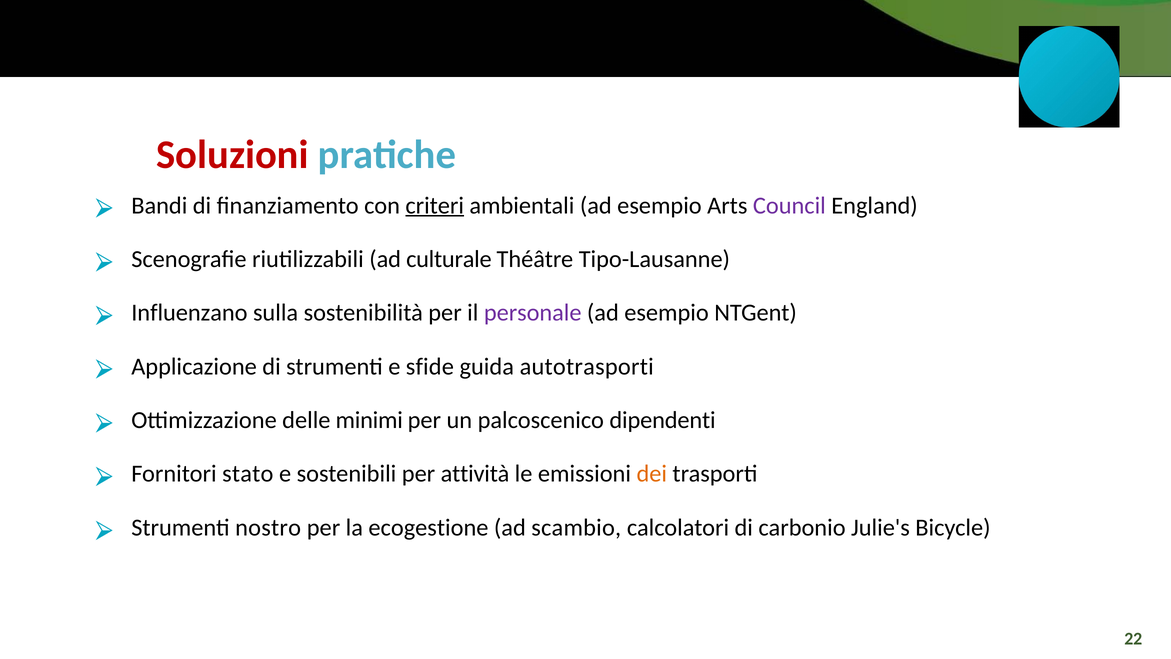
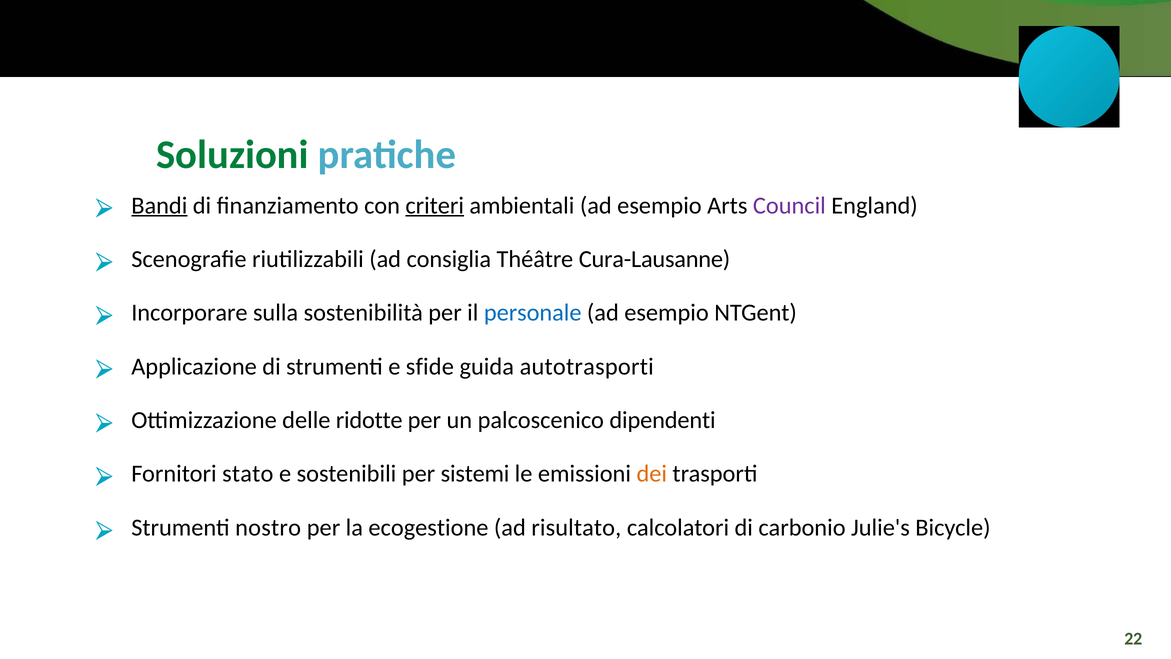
Soluzioni colour: red -> green
Bandi underline: none -> present
culturale: culturale -> consiglia
Tipo-Lausanne: Tipo-Lausanne -> Cura-Lausanne
Influenzano: Influenzano -> Incorporare
personale colour: purple -> blue
minimi: minimi -> ridotte
attività: attività -> sistemi
scambio: scambio -> risultato
